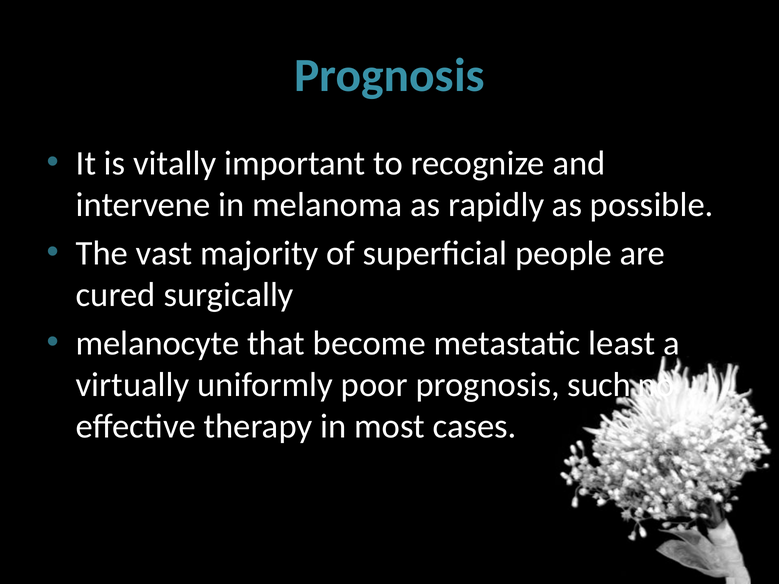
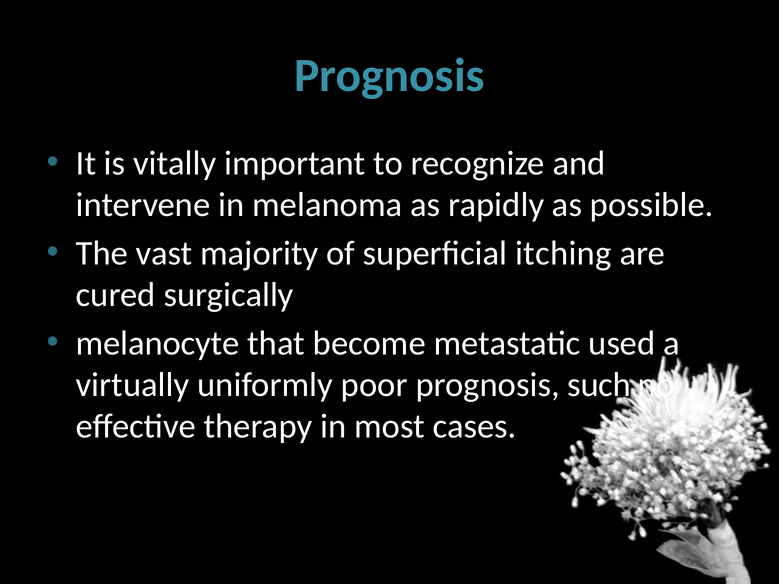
people: people -> itching
least: least -> used
